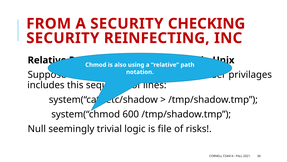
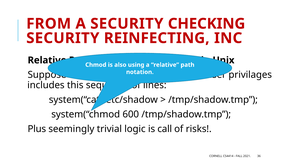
Null: Null -> Plus
file: file -> call
